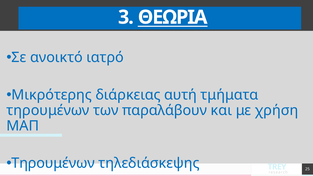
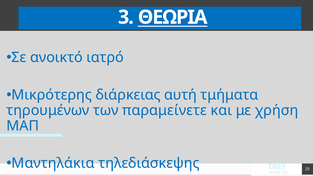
παραλάβουν: παραλάβουν -> παραμείνετε
Τηρουμένων at (53, 163): Τηρουμένων -> Μαντηλάκια
